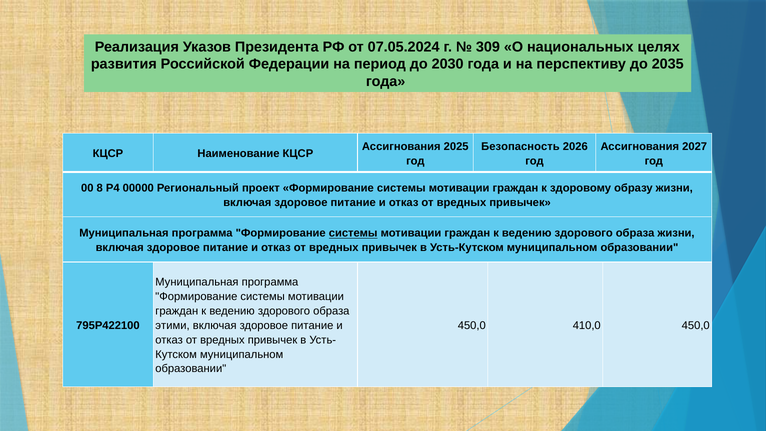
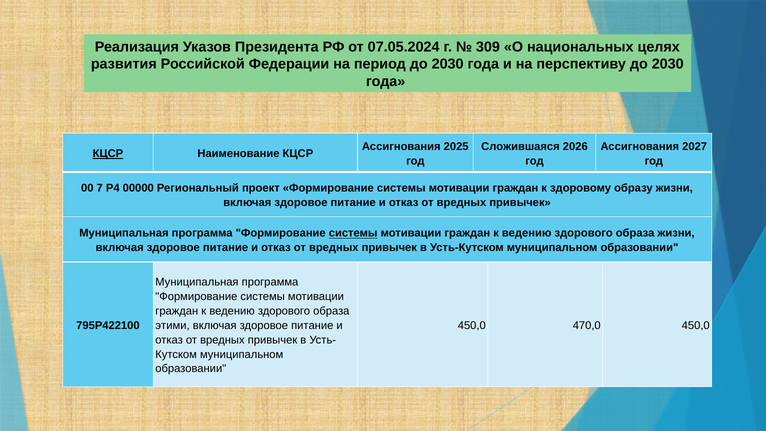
перспективу до 2035: 2035 -> 2030
Безопасность: Безопасность -> Сложившаяся
КЦСР at (108, 154) underline: none -> present
8: 8 -> 7
410,0: 410,0 -> 470,0
